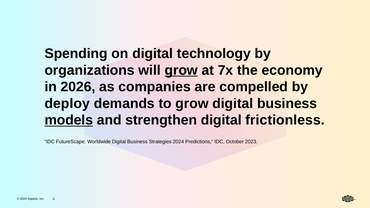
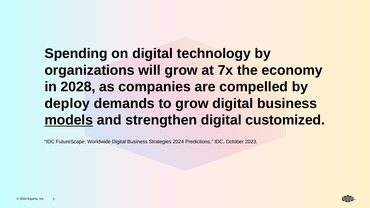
grow at (181, 70) underline: present -> none
2026: 2026 -> 2028
frictionless: frictionless -> customized
